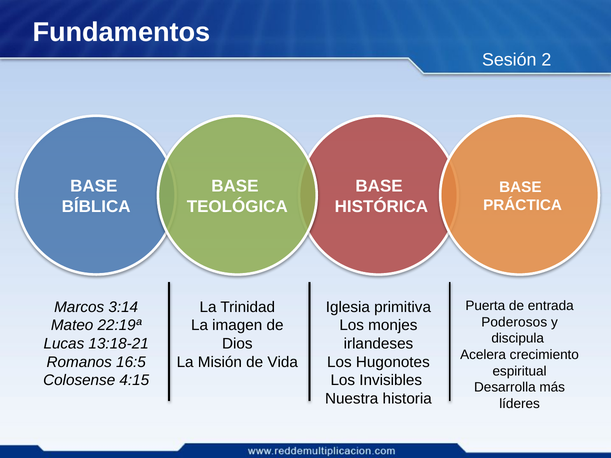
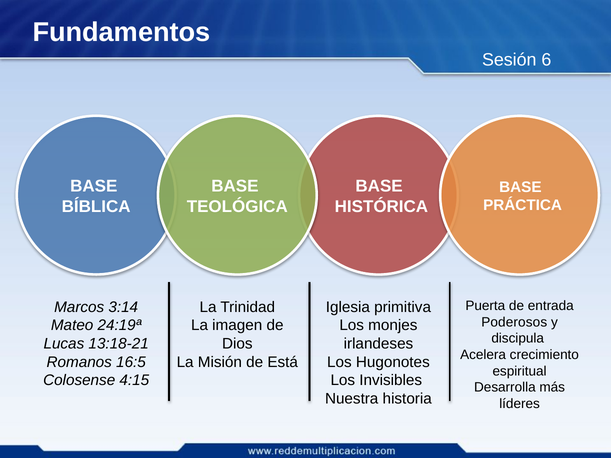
2: 2 -> 6
22:19ª: 22:19ª -> 24:19ª
Vida: Vida -> Está
